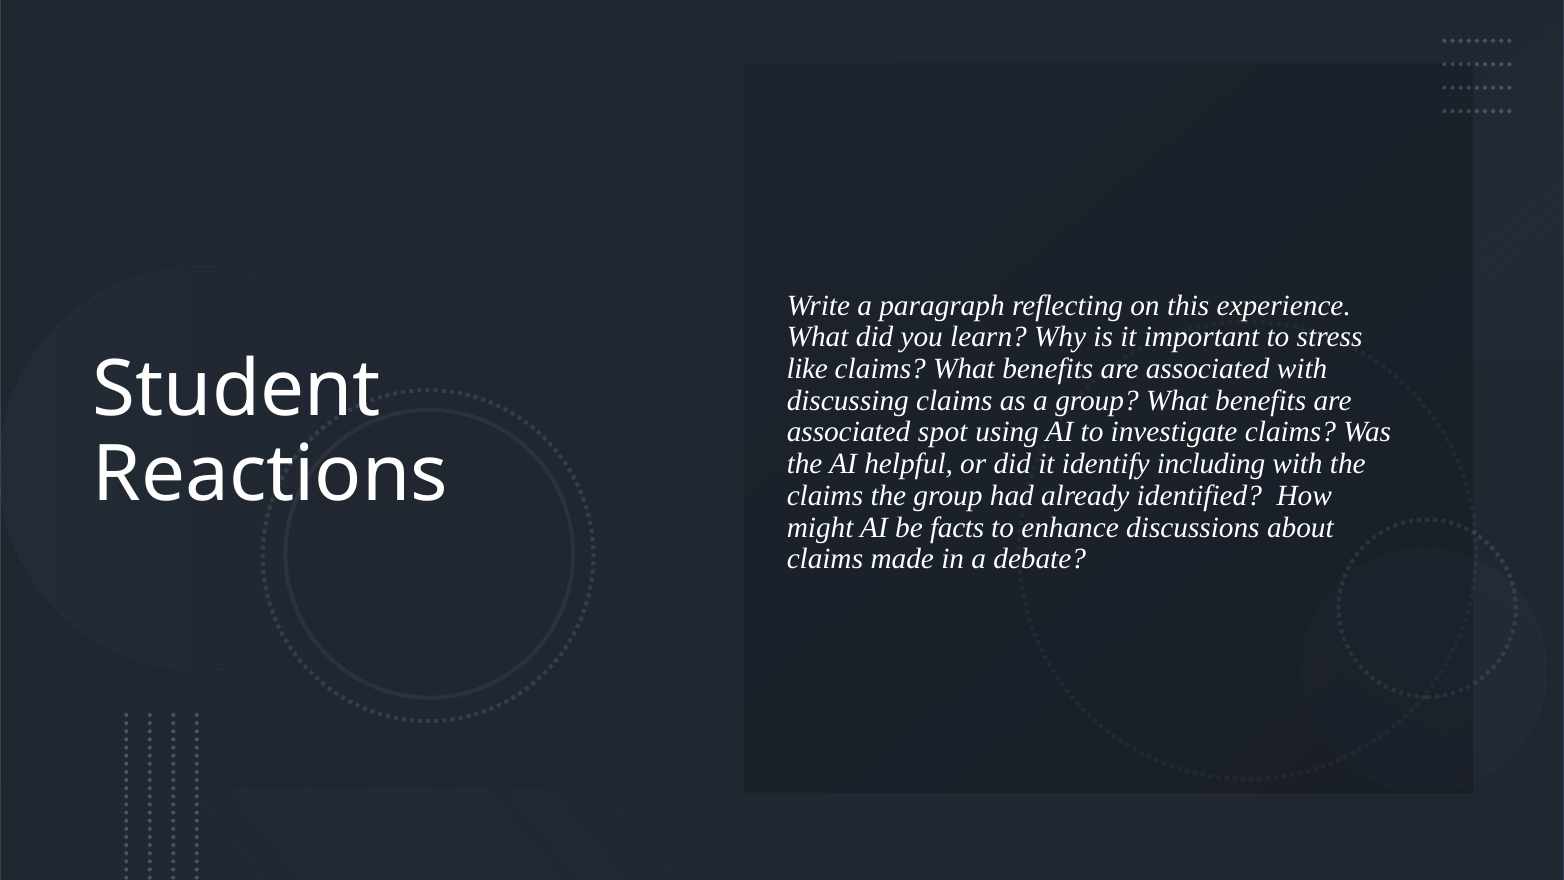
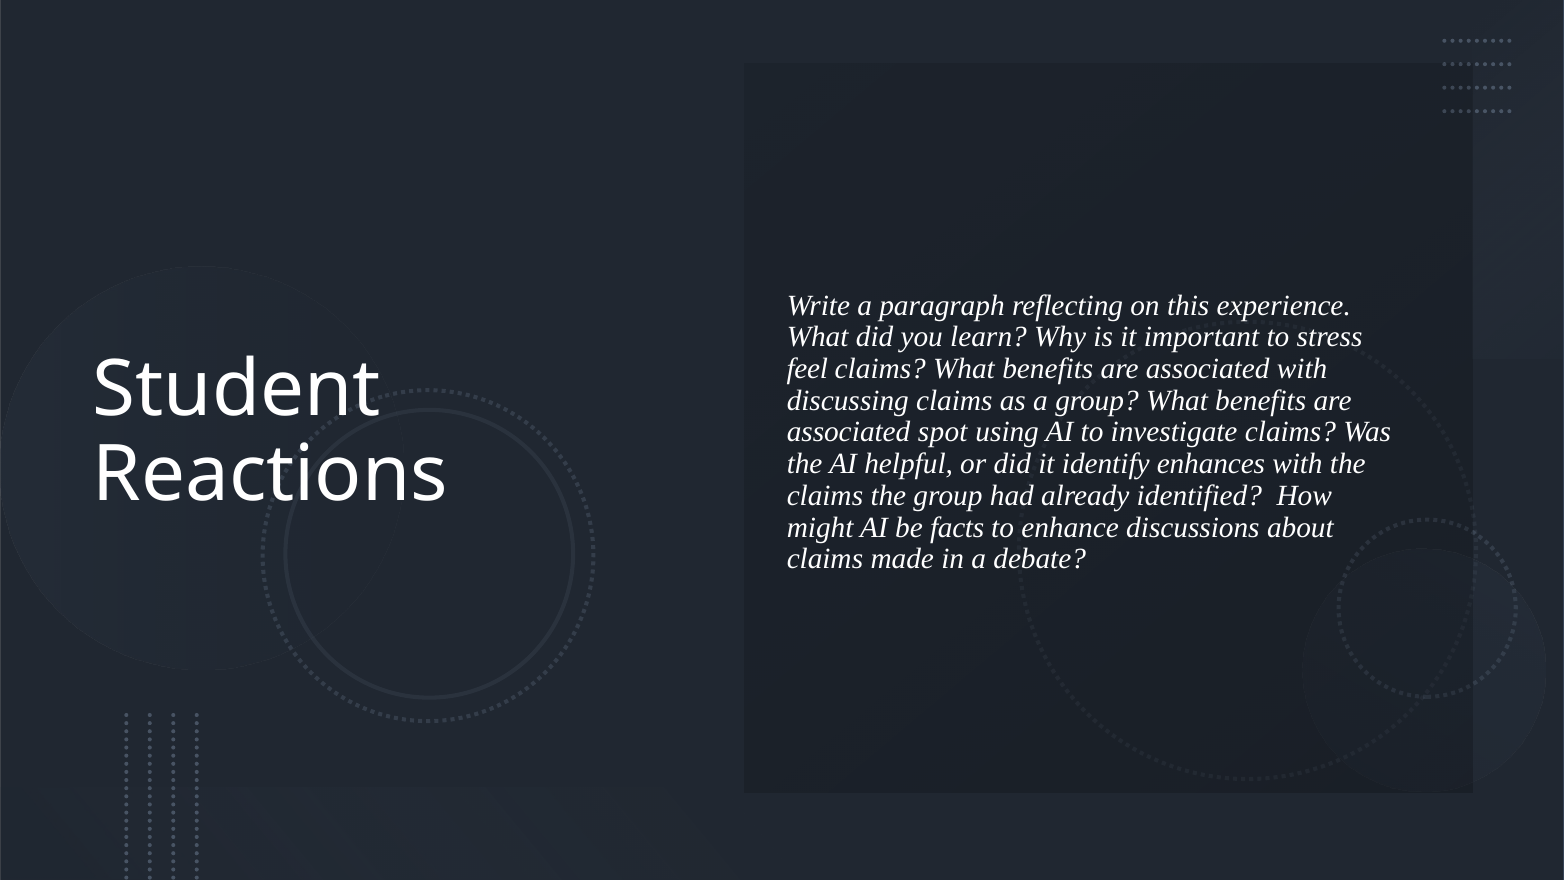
like: like -> feel
including: including -> enhances
